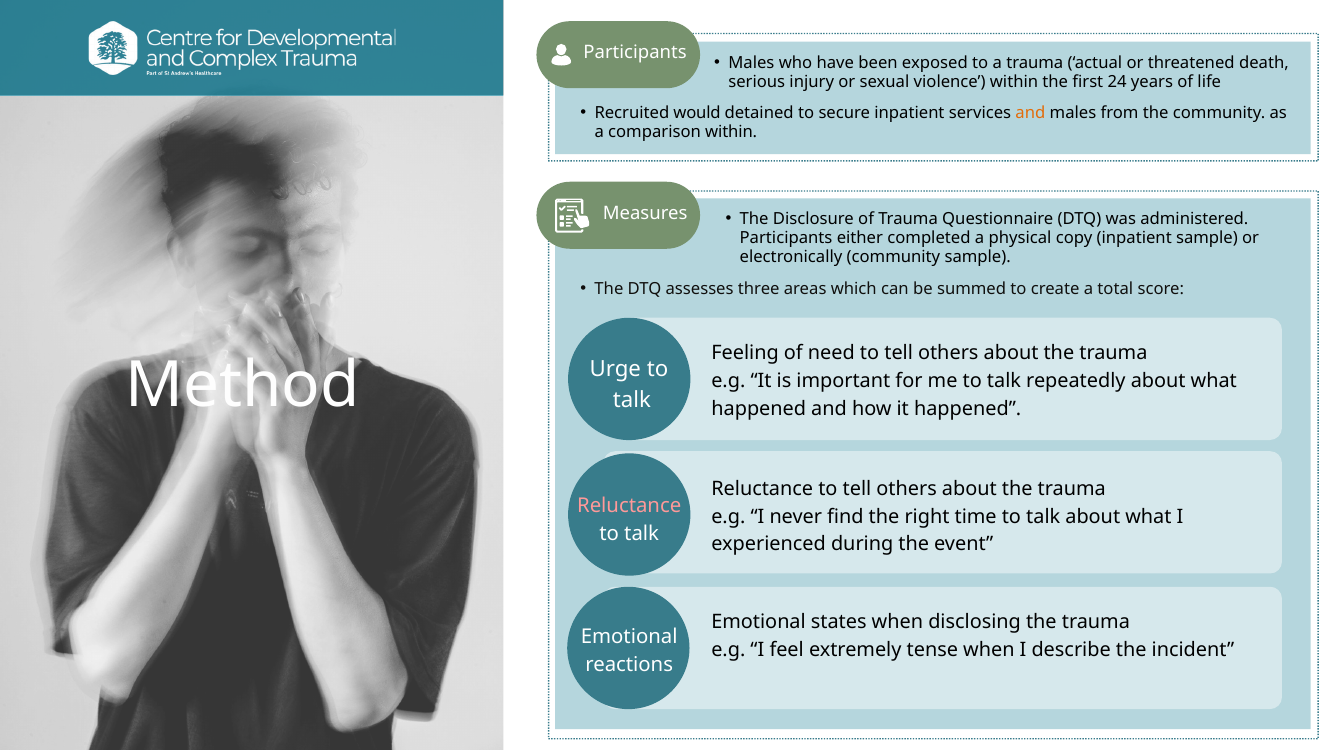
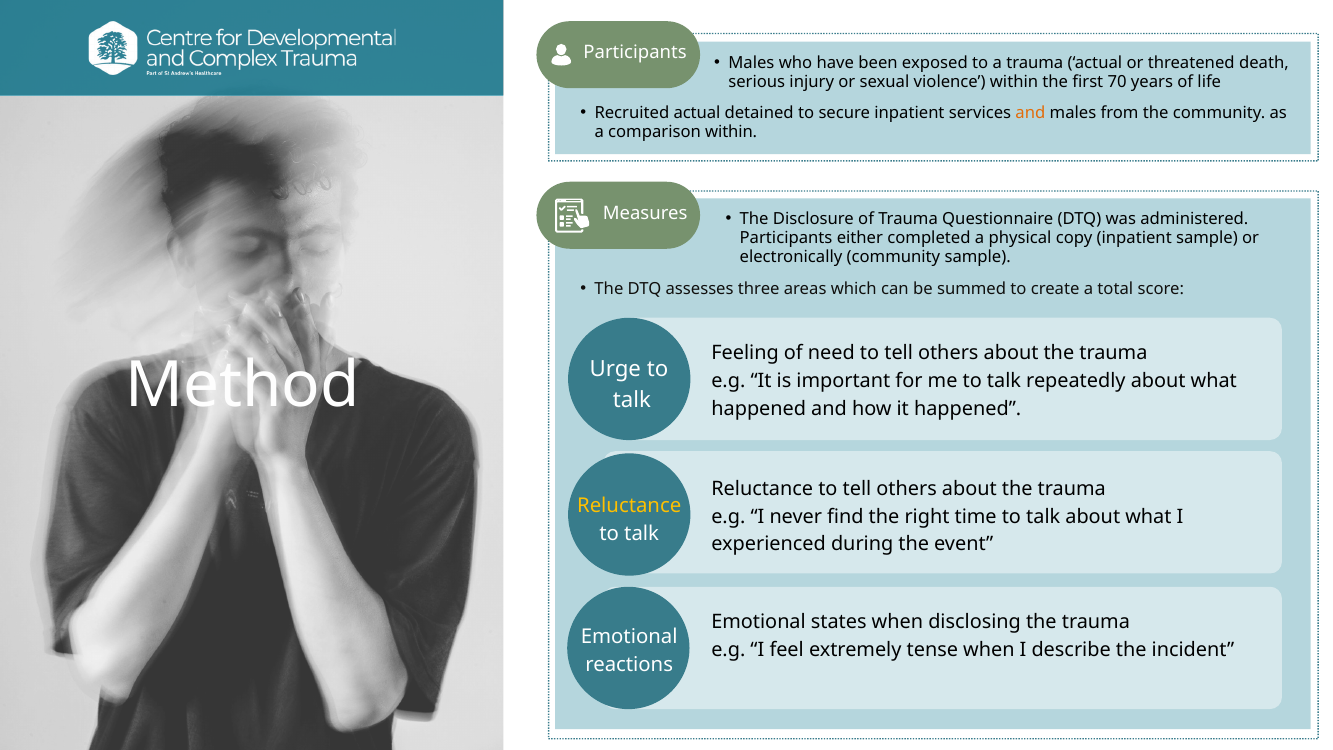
24: 24 -> 70
Recruited would: would -> actual
Reluctance at (629, 505) colour: pink -> yellow
